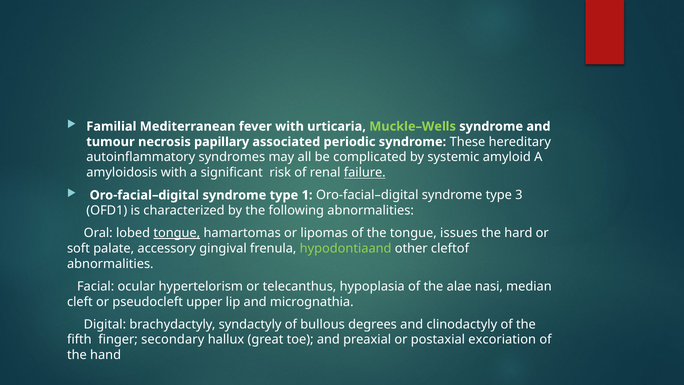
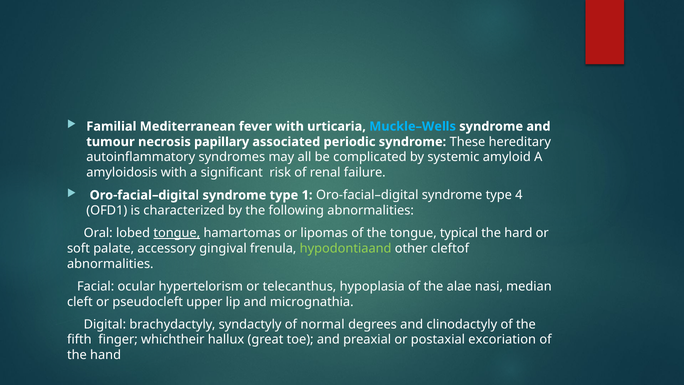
Muckle–Wells colour: light green -> light blue
failure underline: present -> none
3: 3 -> 4
issues: issues -> typical
bullous: bullous -> normal
secondary: secondary -> whichtheir
